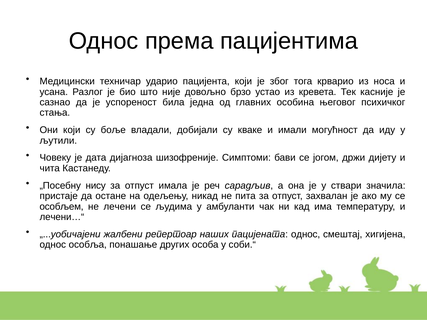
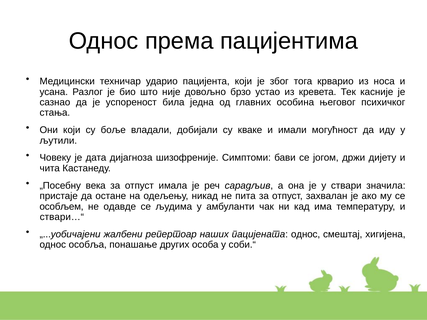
нису: нису -> века
лечени: лечени -> одавде
лечени…“: лечени…“ -> ствари…“
